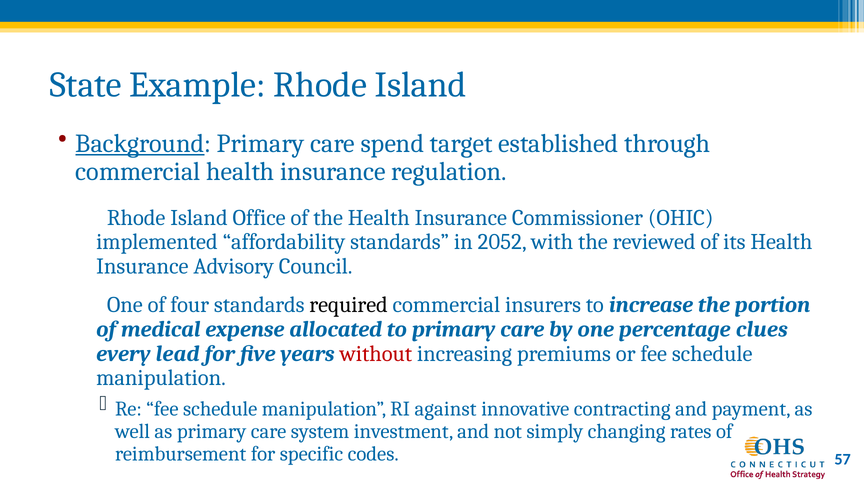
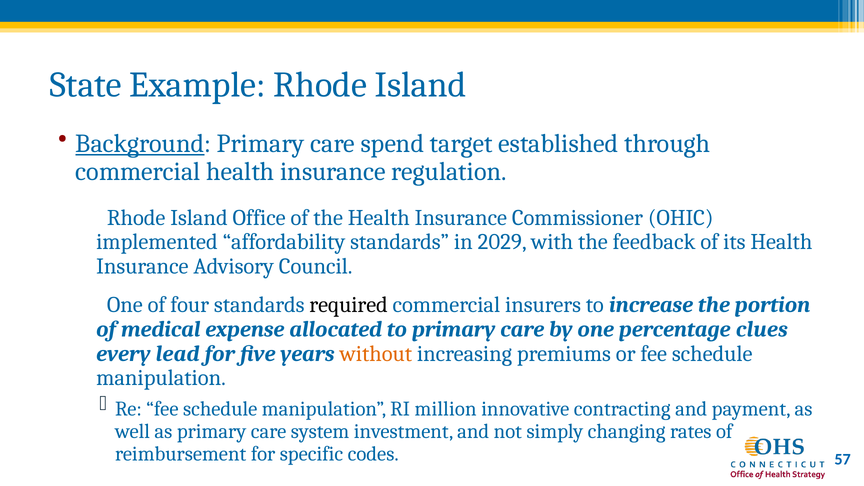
2052: 2052 -> 2029
reviewed: reviewed -> feedback
without colour: red -> orange
against: against -> million
